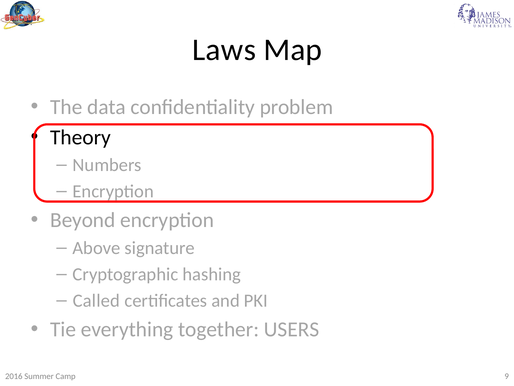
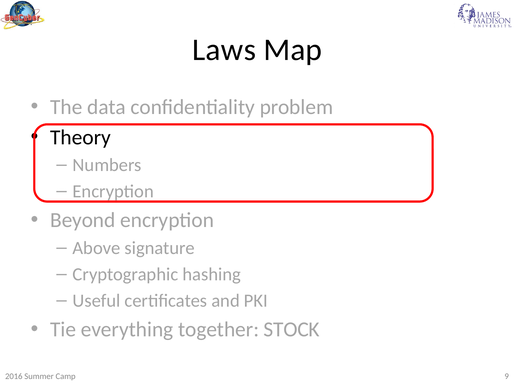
Called: Called -> Useful
USERS: USERS -> STOCK
